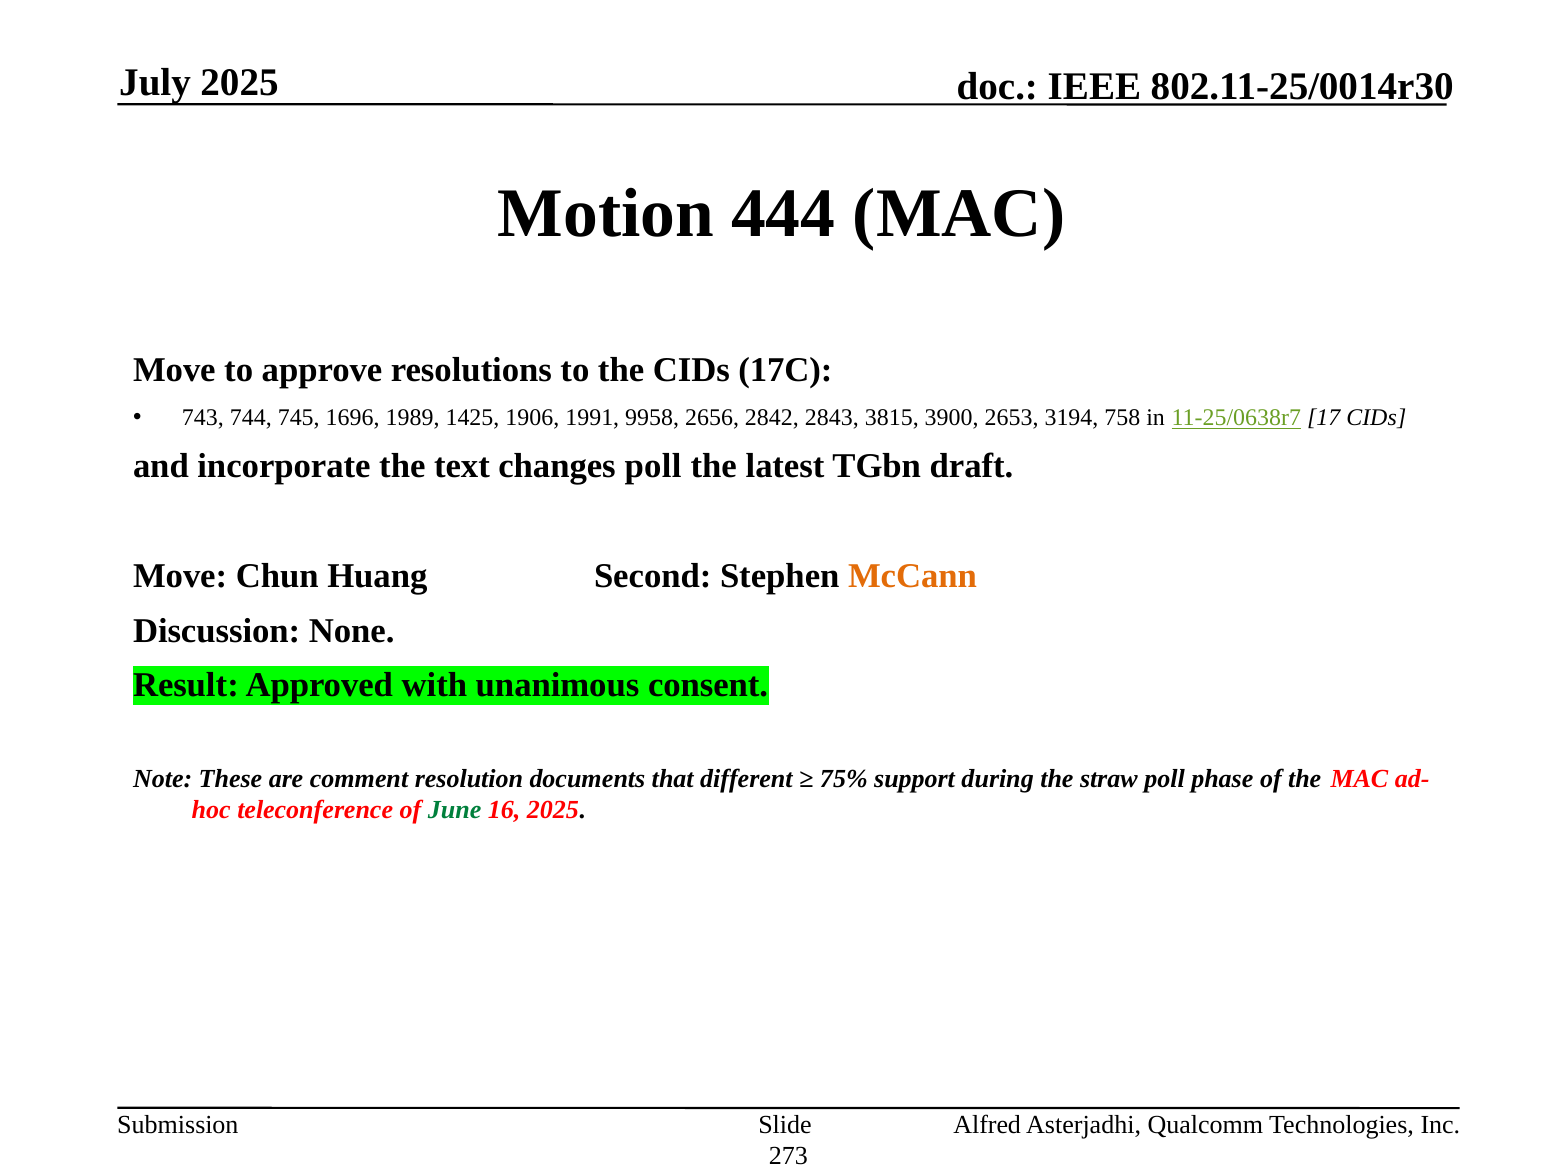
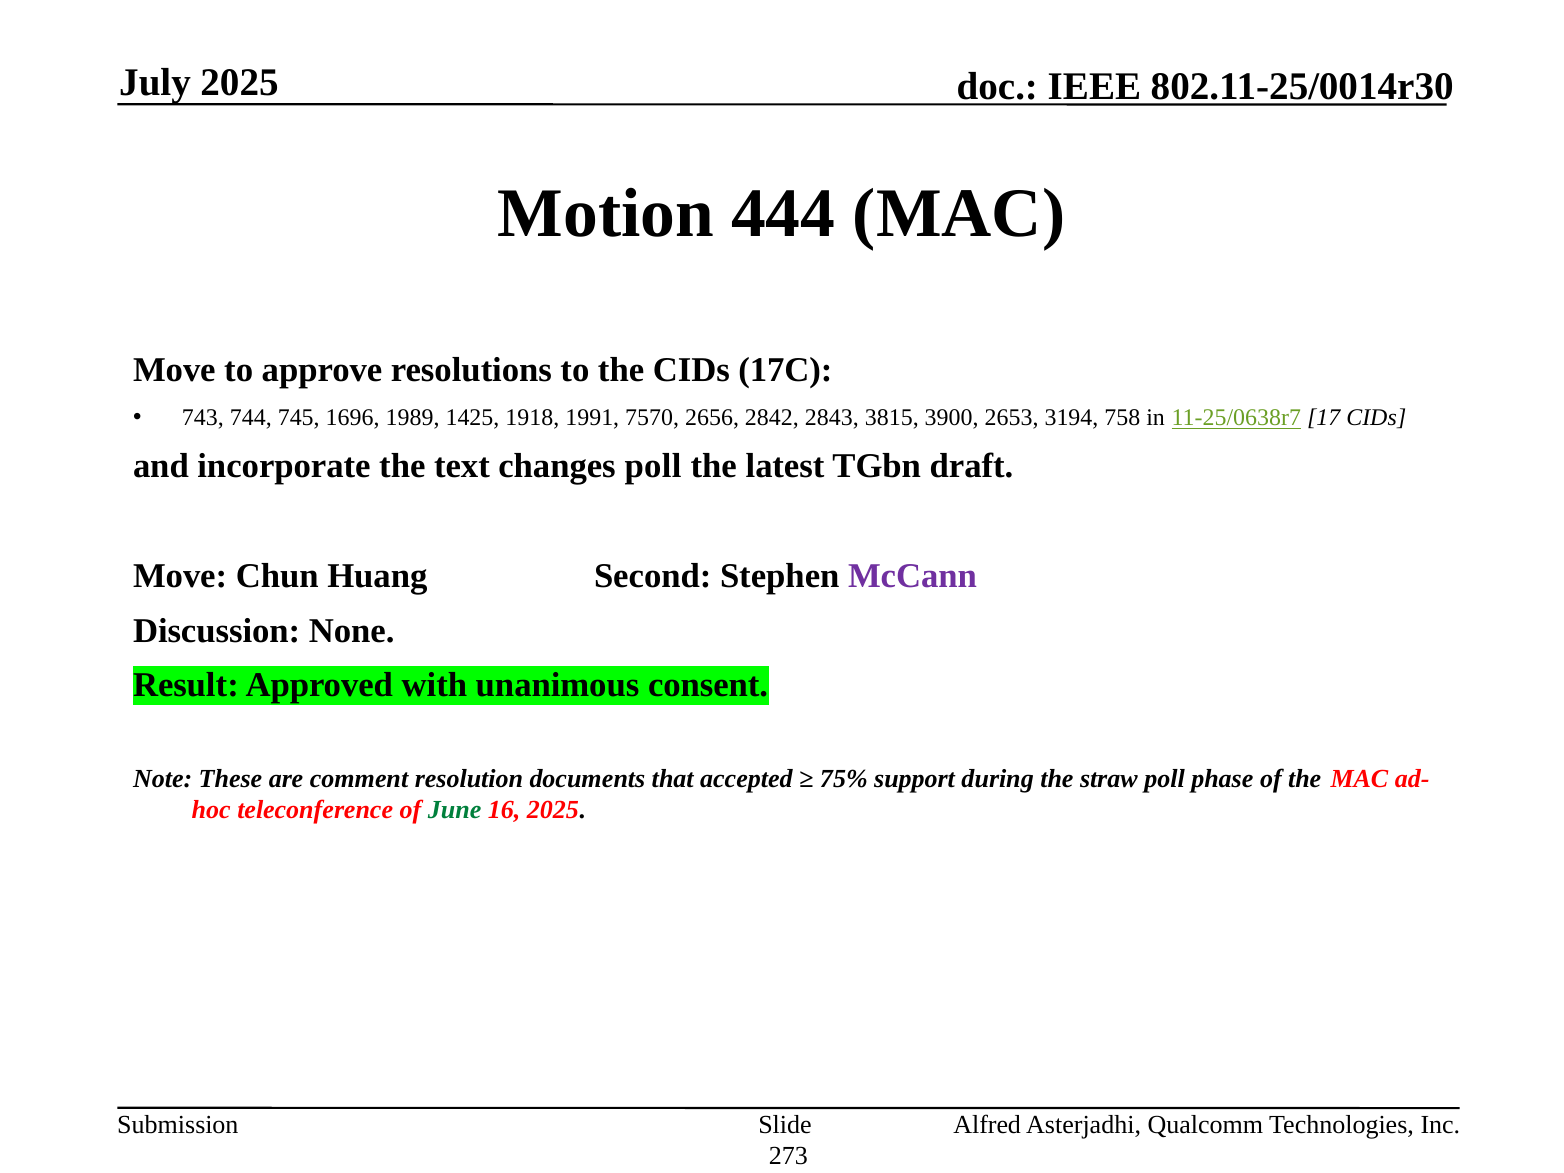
1906: 1906 -> 1918
9958: 9958 -> 7570
McCann colour: orange -> purple
different: different -> accepted
